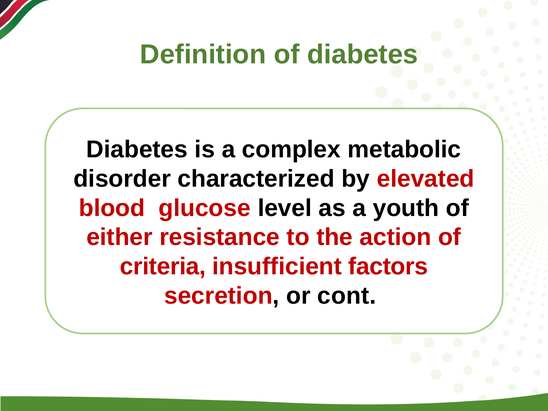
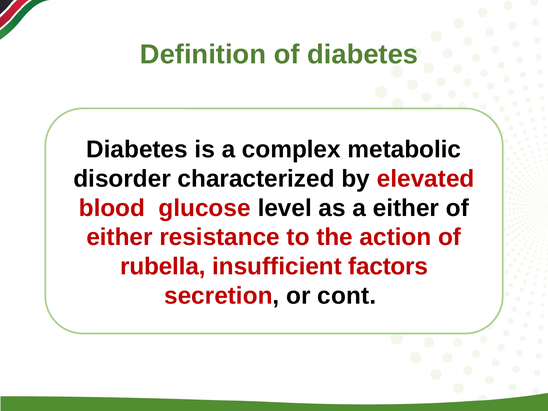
a youth: youth -> either
criteria: criteria -> rubella
